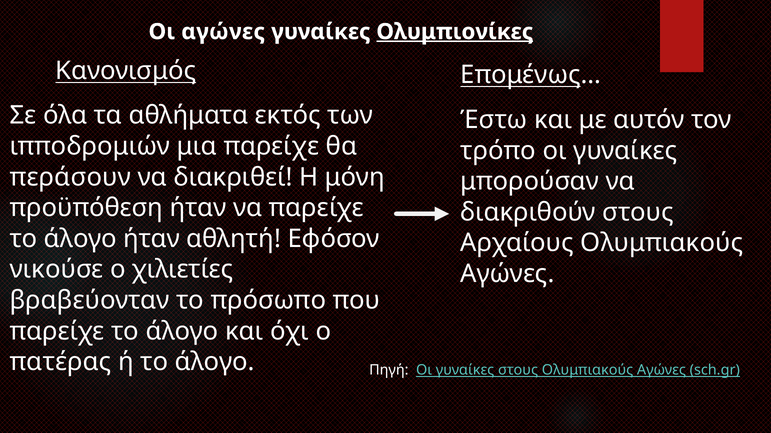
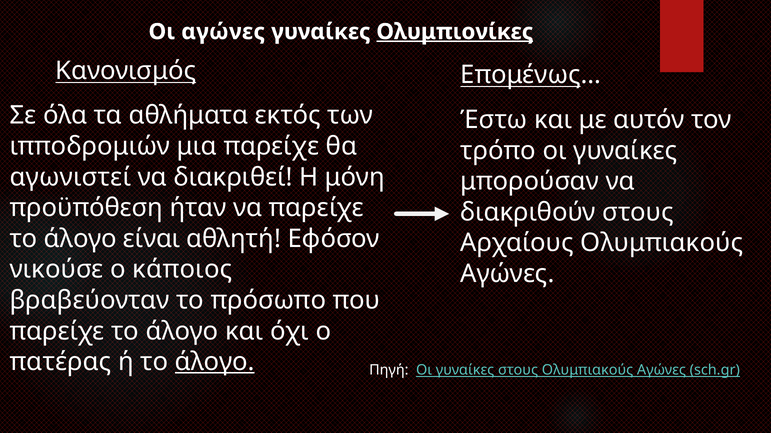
περάσουν: περάσουν -> αγωνιστεί
άλογο ήταν: ήταν -> είναι
χιλιετίες: χιλιετίες -> κάποιος
άλογο at (215, 362) underline: none -> present
